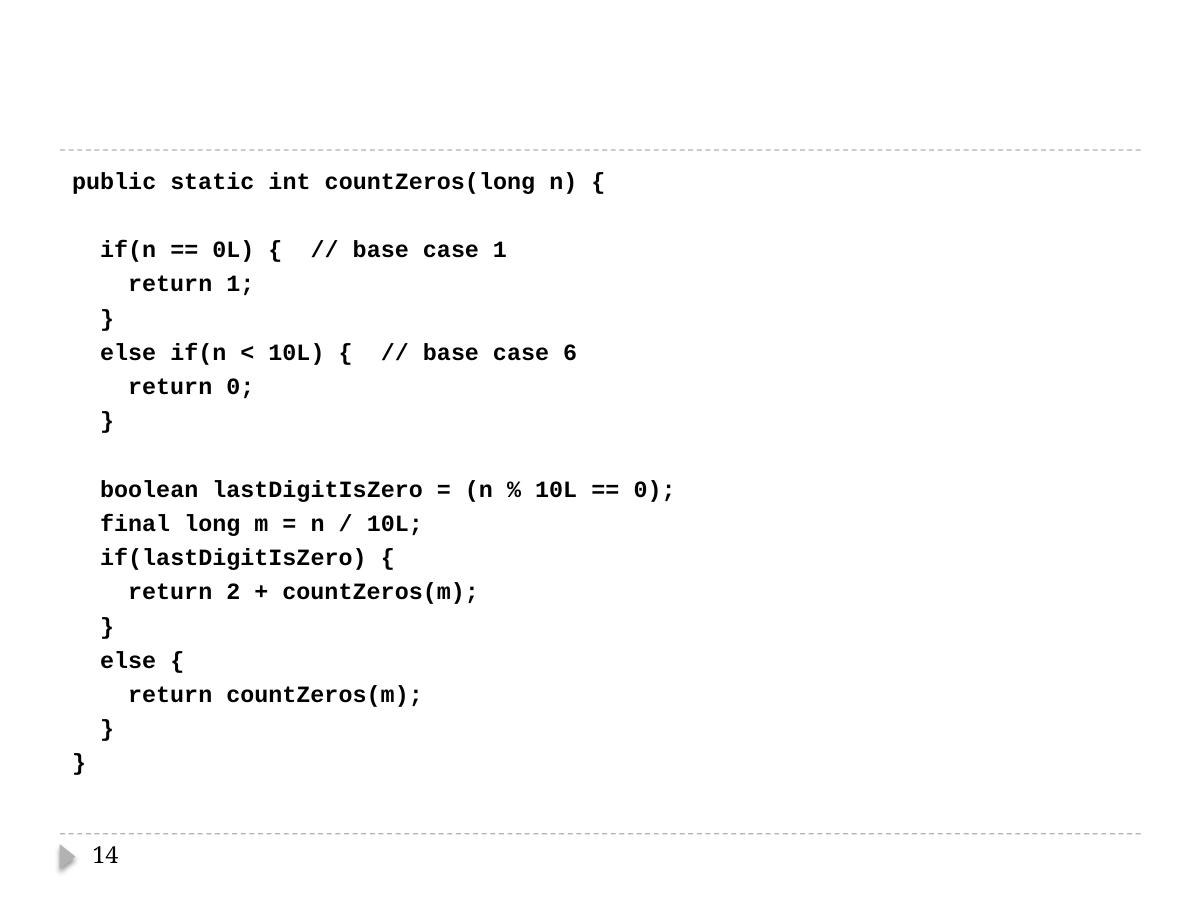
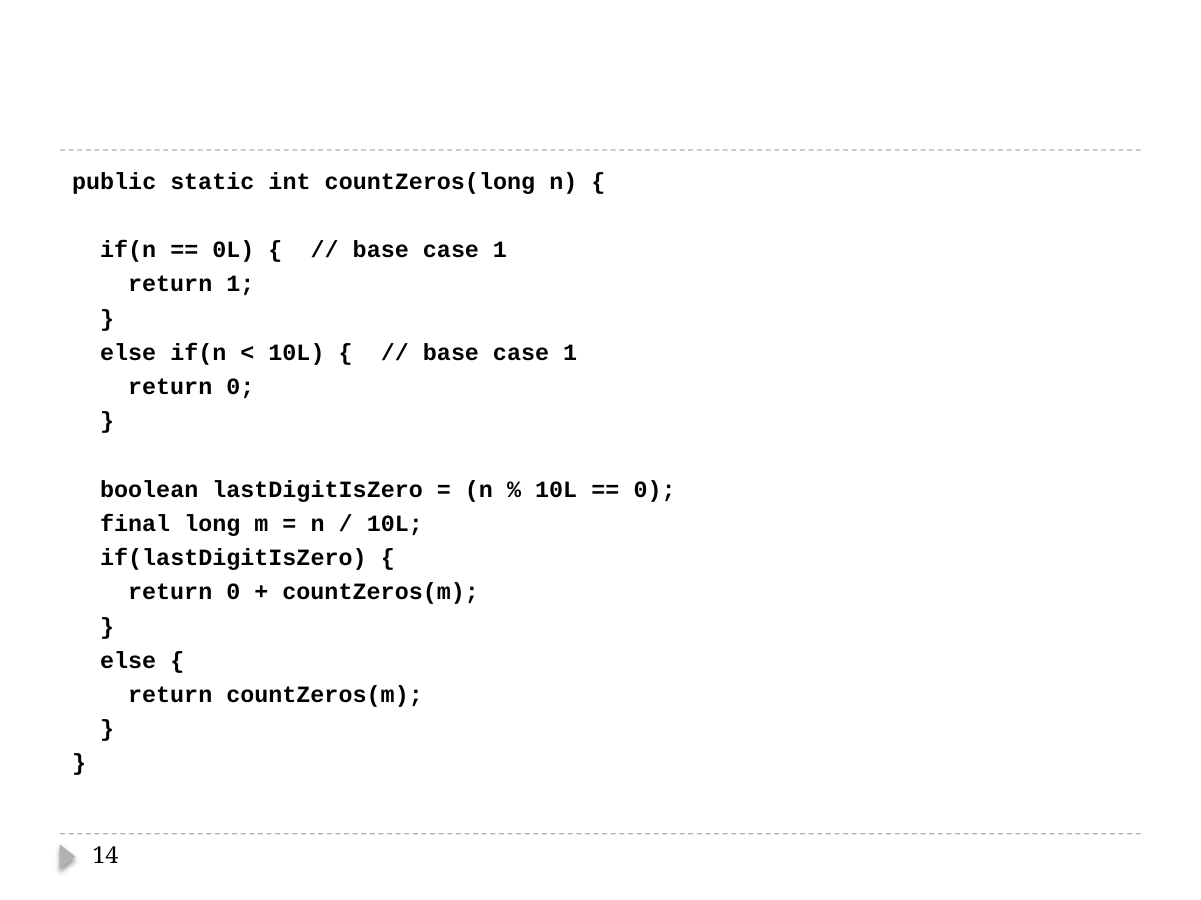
6 at (570, 353): 6 -> 1
2 at (233, 593): 2 -> 0
